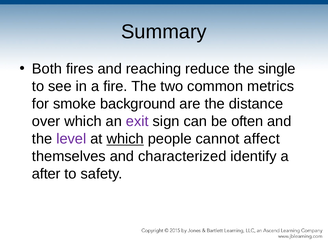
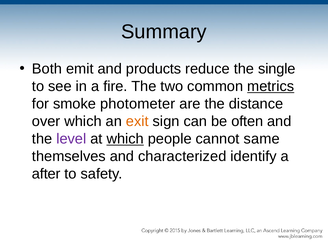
fires: fires -> emit
reaching: reaching -> products
metrics underline: none -> present
background: background -> photometer
exit colour: purple -> orange
affect: affect -> same
